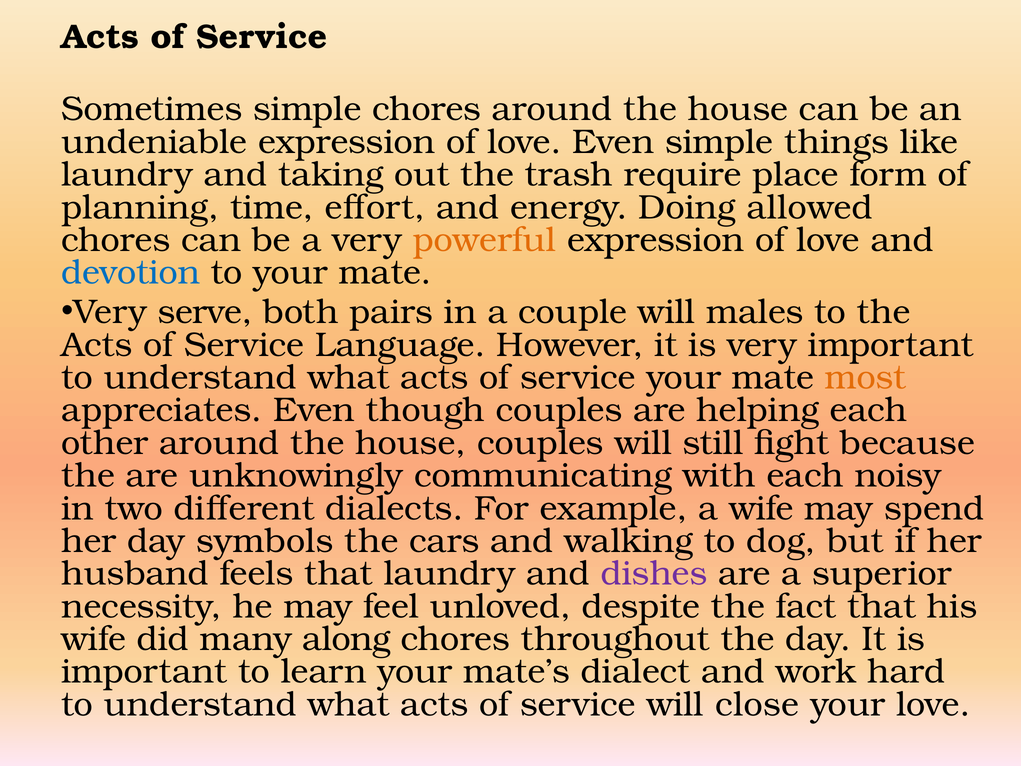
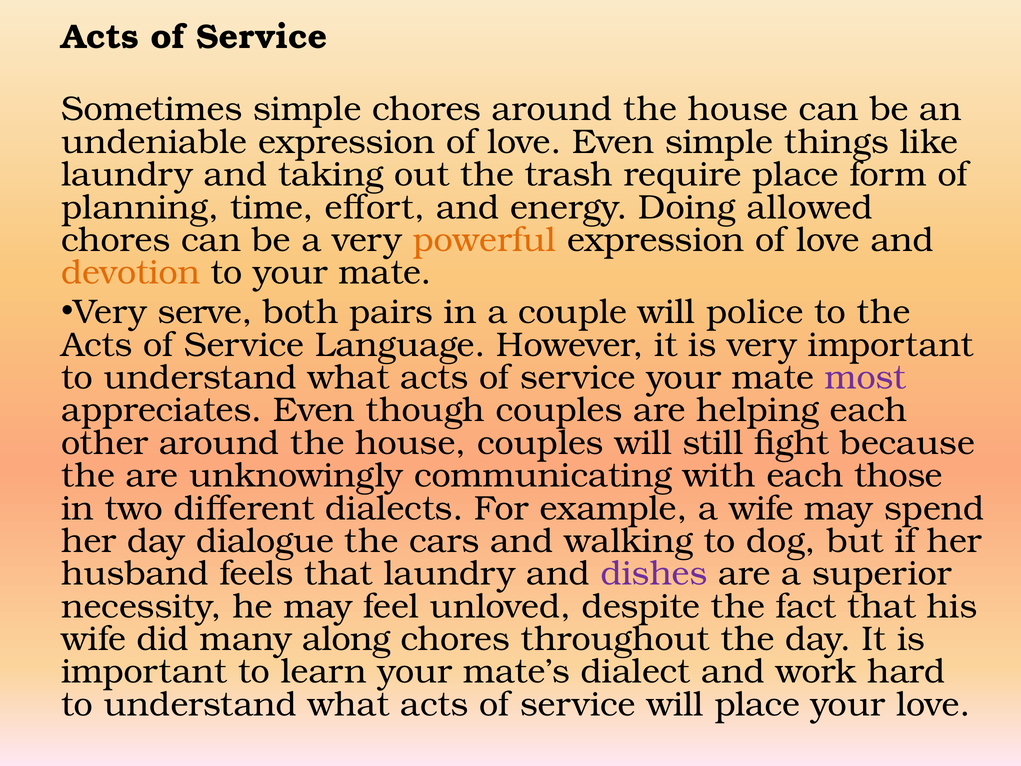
devotion colour: blue -> orange
males: males -> police
most colour: orange -> purple
noisy: noisy -> those
symbols: symbols -> dialogue
will close: close -> place
